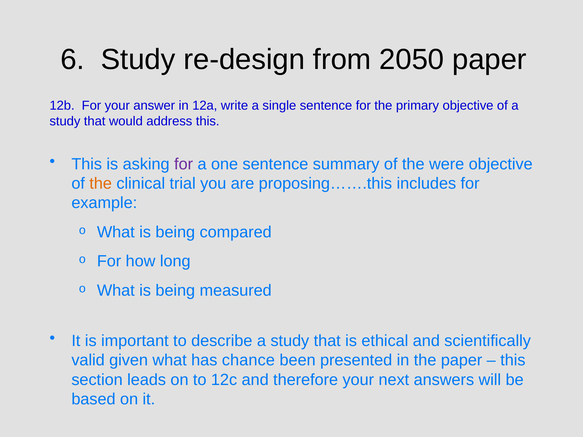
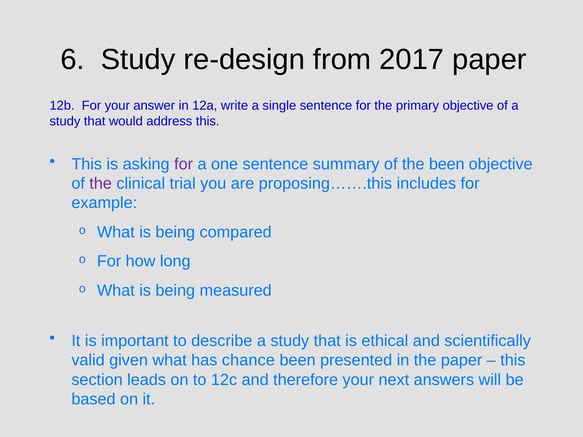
2050: 2050 -> 2017
the were: were -> been
the at (101, 184) colour: orange -> purple
